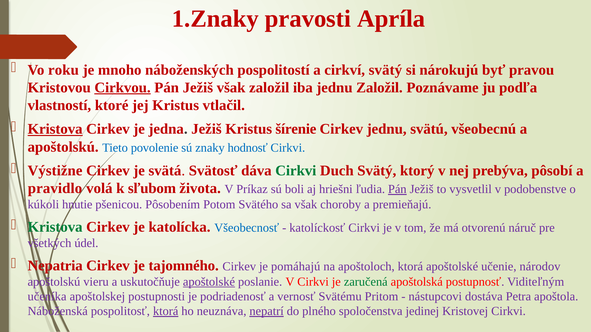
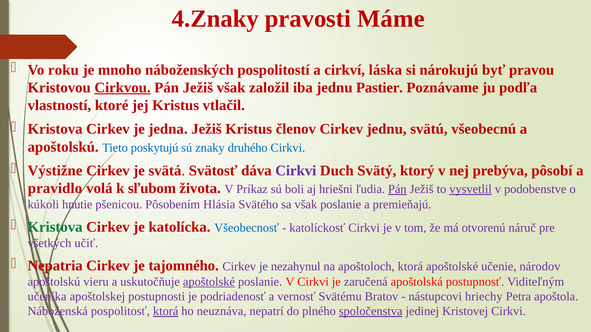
1.Znaky: 1.Znaky -> 4.Znaky
Apríla: Apríla -> Máme
cirkví svätý: svätý -> láska
jednu Založil: Založil -> Pastier
Kristova at (55, 129) underline: present -> none
šírenie: šírenie -> členov
povolenie: povolenie -> poskytujú
hodnosť: hodnosť -> druhého
Cirkvi at (296, 171) colour: green -> purple
vysvetlil underline: none -> present
Potom: Potom -> Hlásia
však choroby: choroby -> poslanie
údel: údel -> učiť
pomáhajú: pomáhajú -> nezahynul
zaručená colour: green -> purple
Pritom: Pritom -> Bratov
dostáva: dostáva -> hriechy
nepatrí underline: present -> none
spoločenstva underline: none -> present
